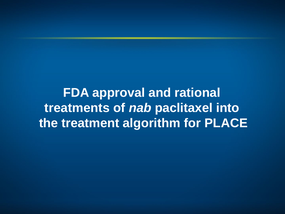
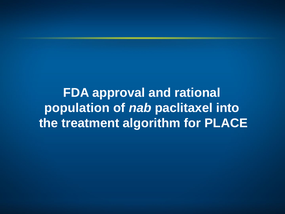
treatments: treatments -> population
